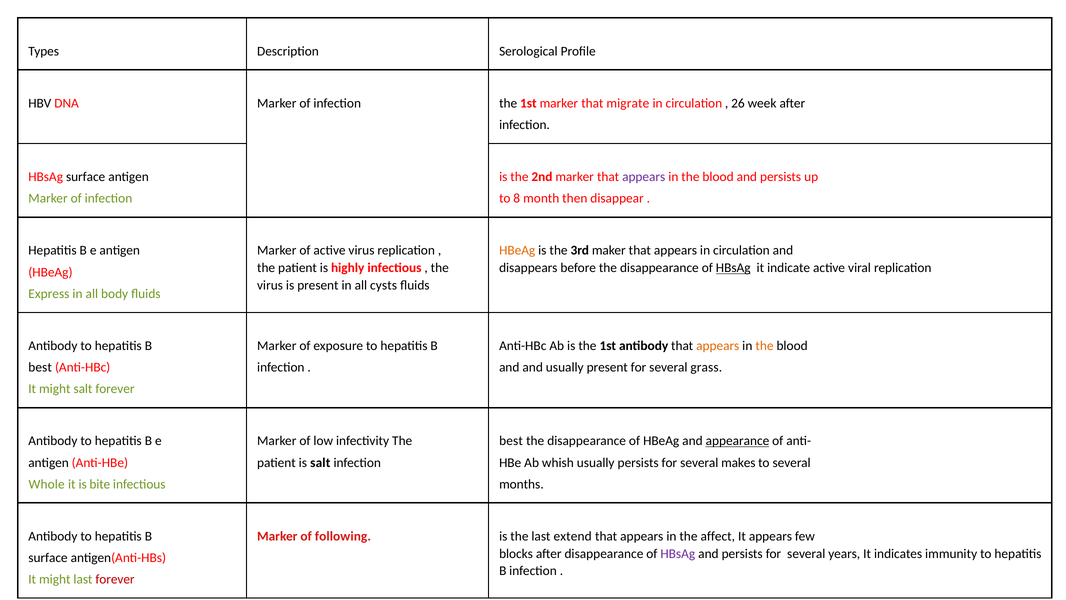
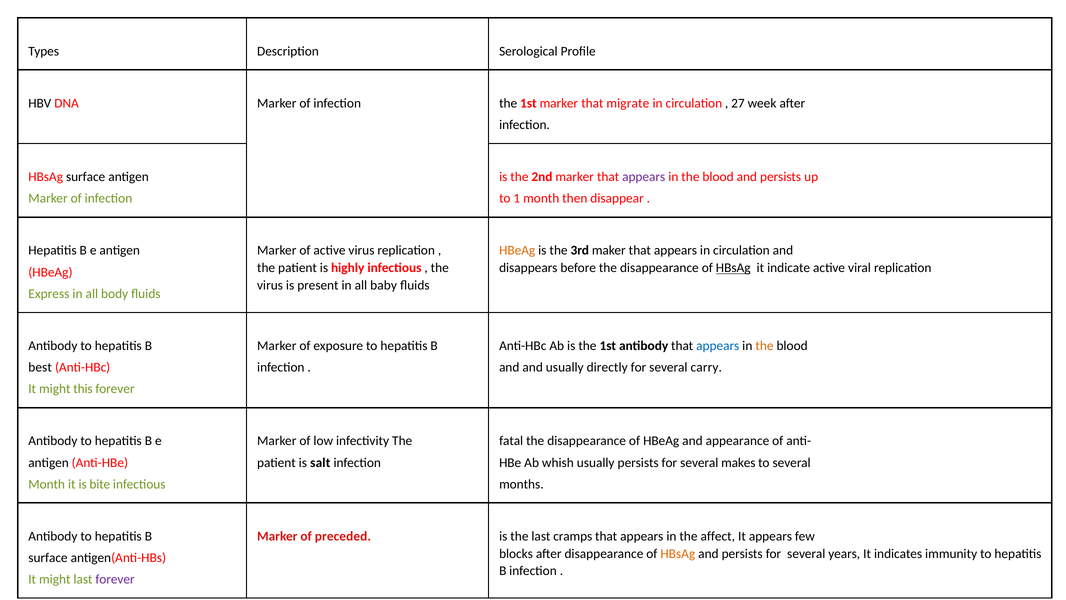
26: 26 -> 27
8: 8 -> 1
cysts: cysts -> baby
appears at (718, 346) colour: orange -> blue
usually present: present -> directly
grass: grass -> carry
might salt: salt -> this
best at (511, 441): best -> fatal
appearance underline: present -> none
Whole at (47, 484): Whole -> Month
following: following -> preceded
extend: extend -> cramps
HBsAg at (678, 553) colour: purple -> orange
forever at (115, 579) colour: red -> purple
